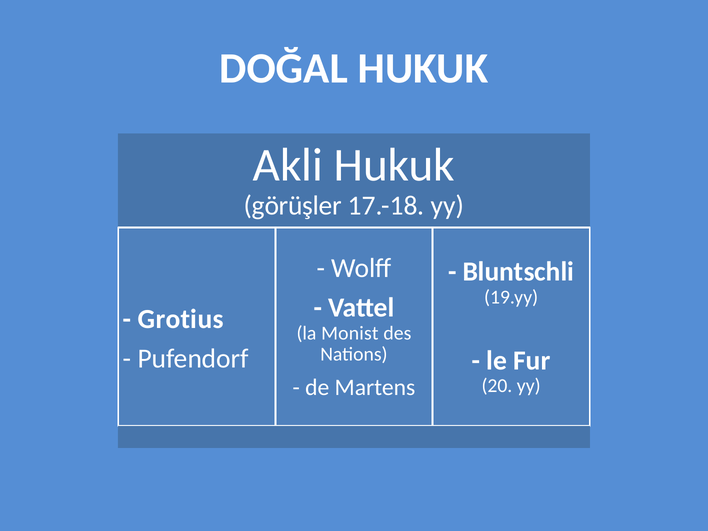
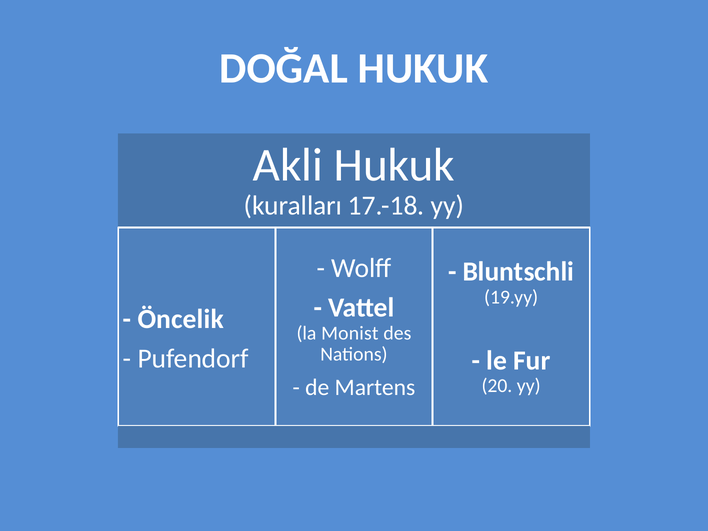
görüşler: görüşler -> kuralları
Grotius: Grotius -> Öncelik
